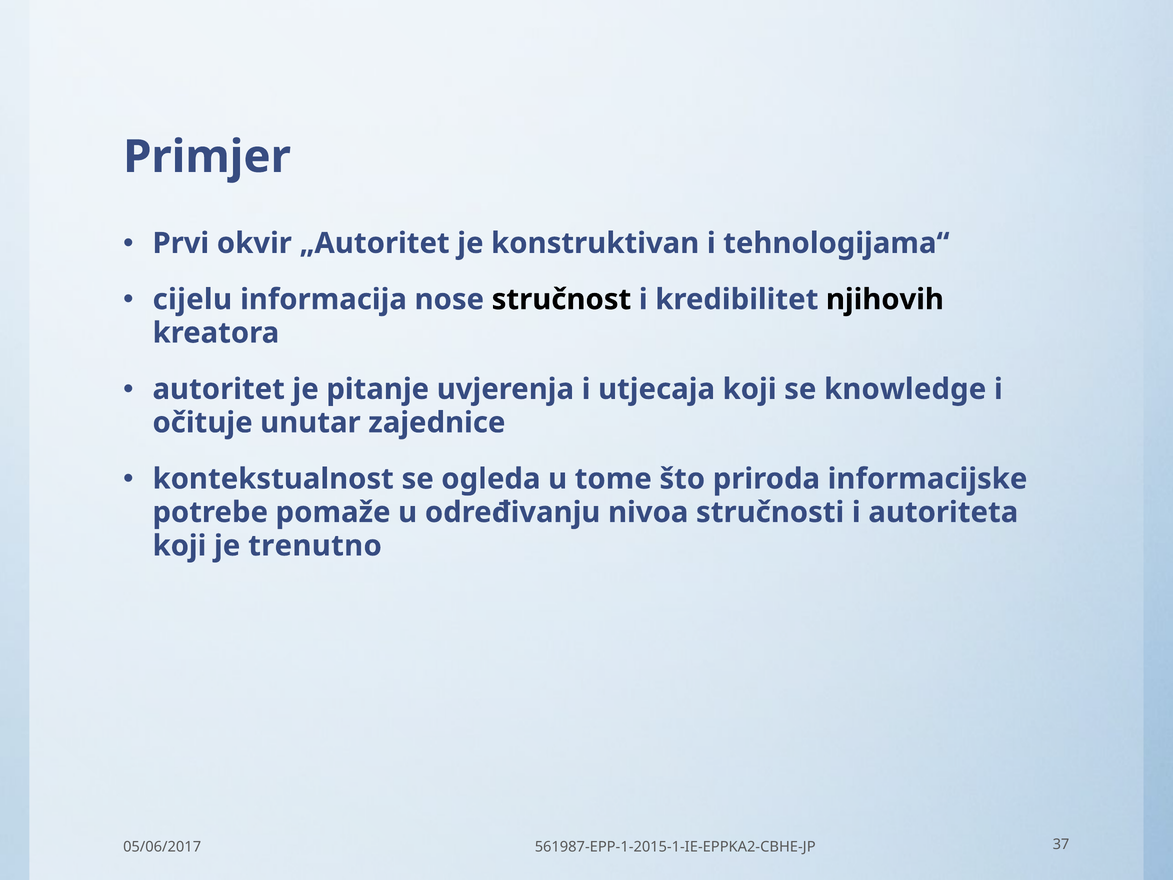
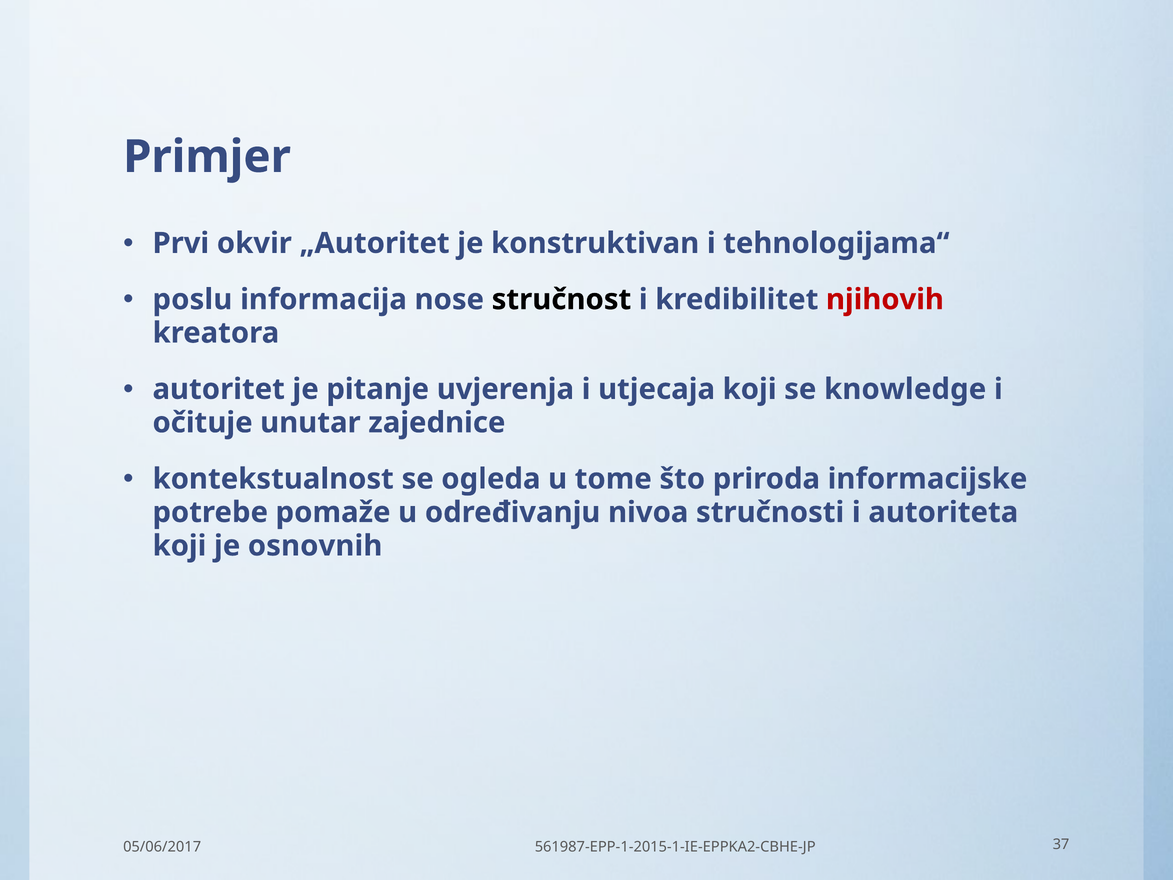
cijelu: cijelu -> poslu
njihovih colour: black -> red
trenutno: trenutno -> osnovnih
